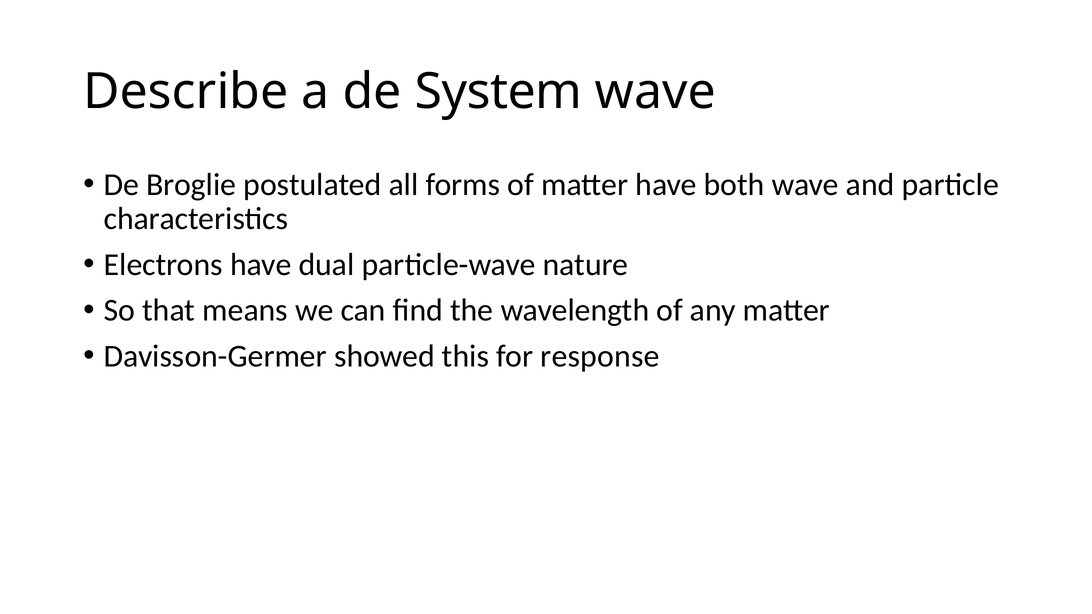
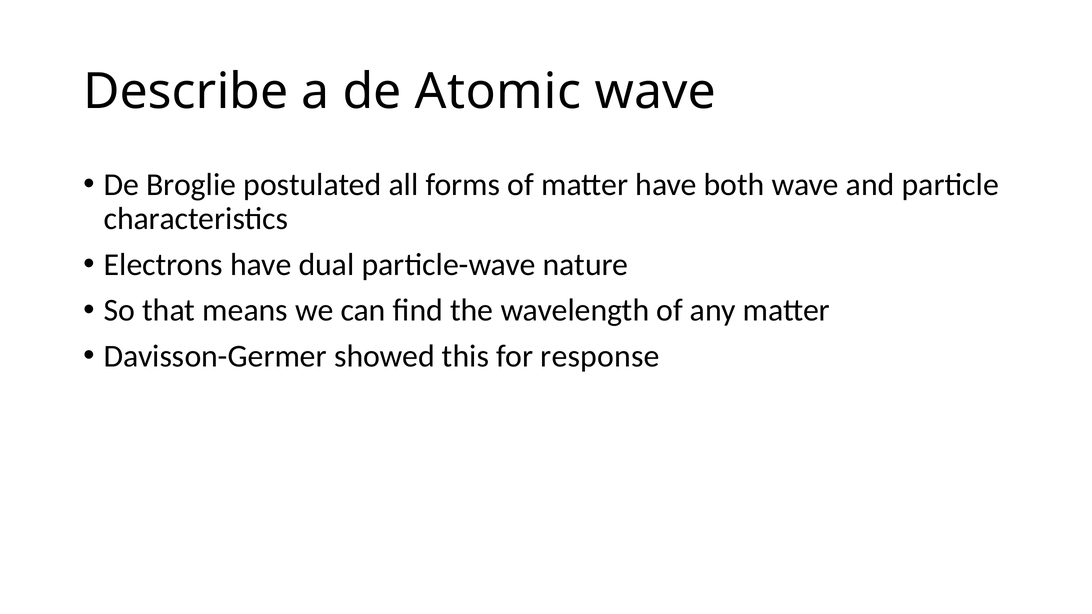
System: System -> Atomic
